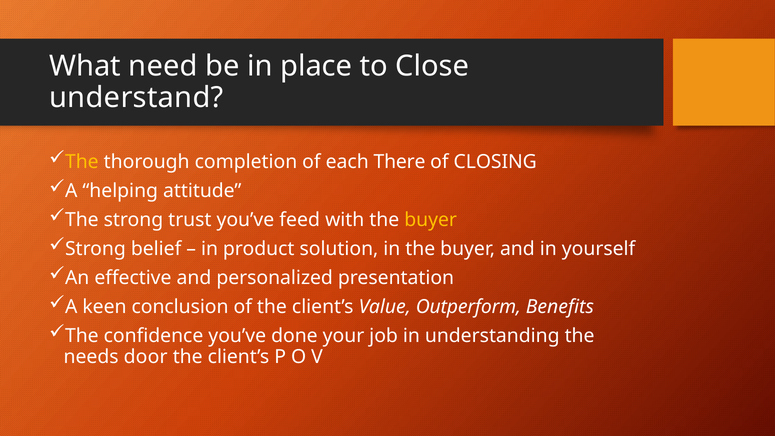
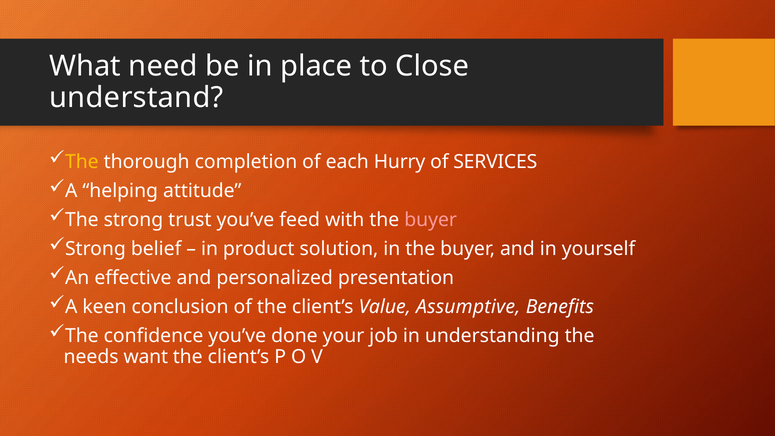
There: There -> Hurry
CLOSING: CLOSING -> SERVICES
buyer at (431, 220) colour: yellow -> pink
Outperform: Outperform -> Assumptive
door: door -> want
